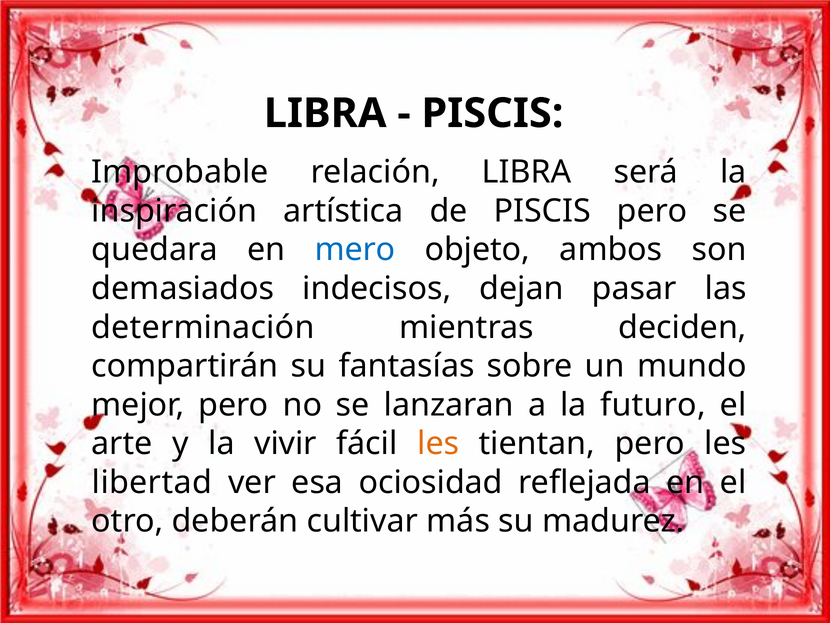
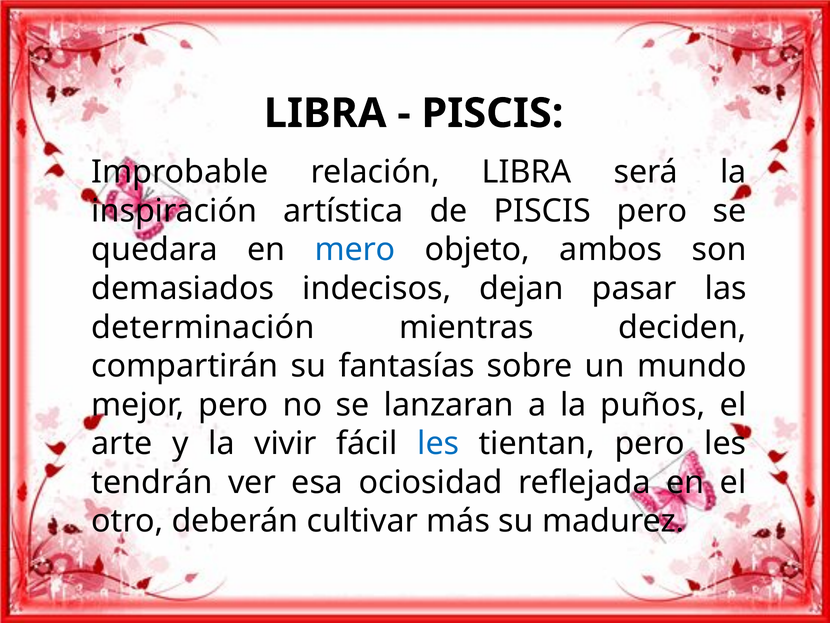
futuro: futuro -> puños
les at (438, 443) colour: orange -> blue
libertad: libertad -> tendrán
